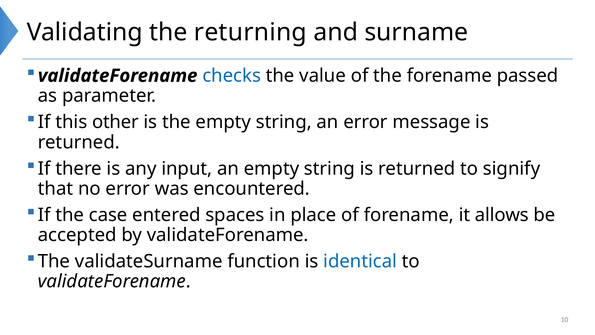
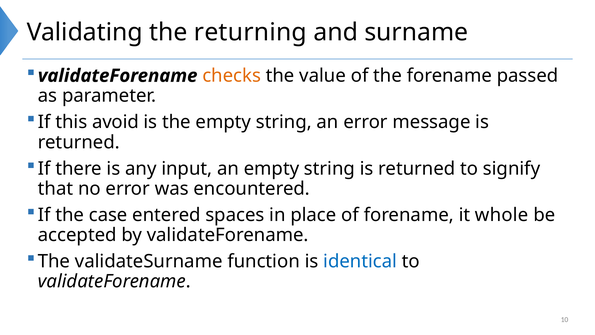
checks colour: blue -> orange
other: other -> avoid
allows: allows -> whole
